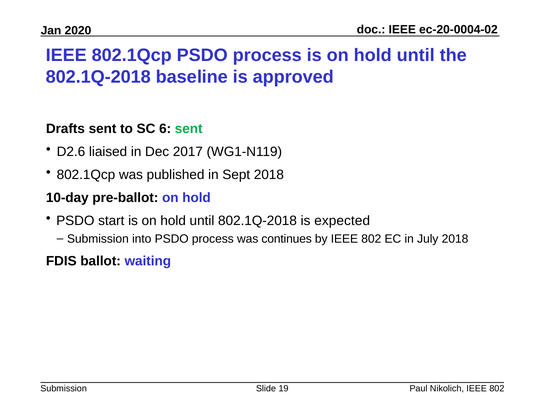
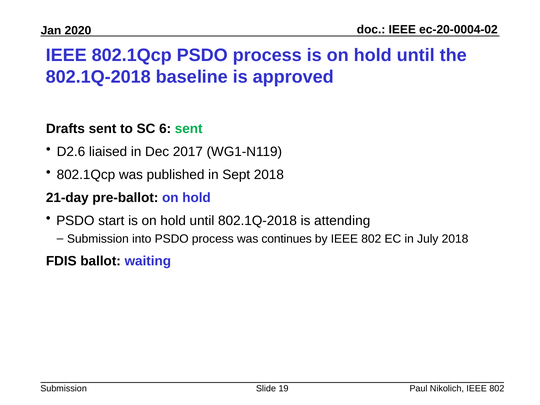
10-day: 10-day -> 21-day
expected: expected -> attending
